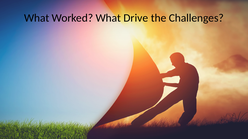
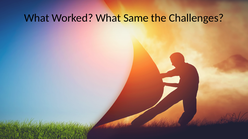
Drive: Drive -> Same
